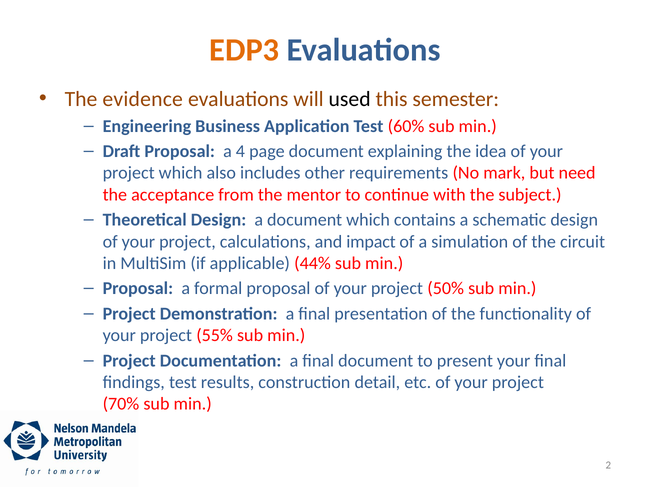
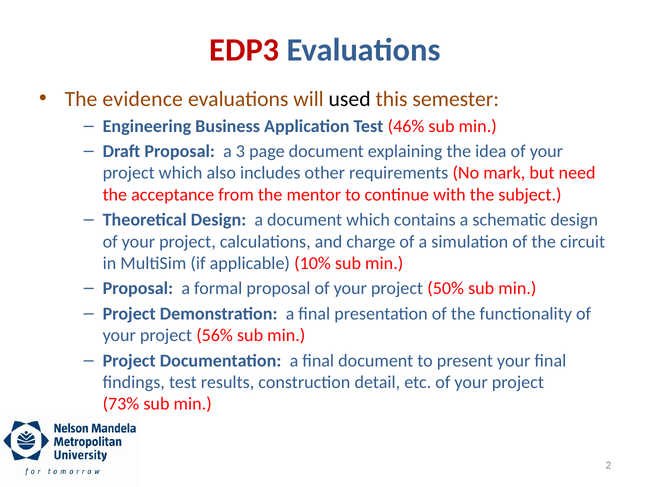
EDP3 colour: orange -> red
60%: 60% -> 46%
4: 4 -> 3
impact: impact -> charge
44%: 44% -> 10%
55%: 55% -> 56%
70%: 70% -> 73%
